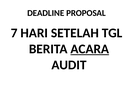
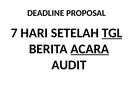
TGL underline: none -> present
